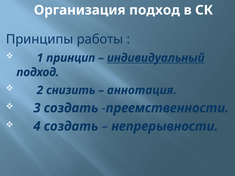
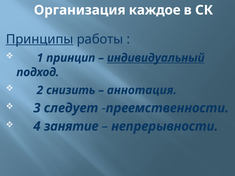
Организация подход: подход -> каждое
Принципы underline: none -> present
3 создать: создать -> следует
4 создать: создать -> занятие
